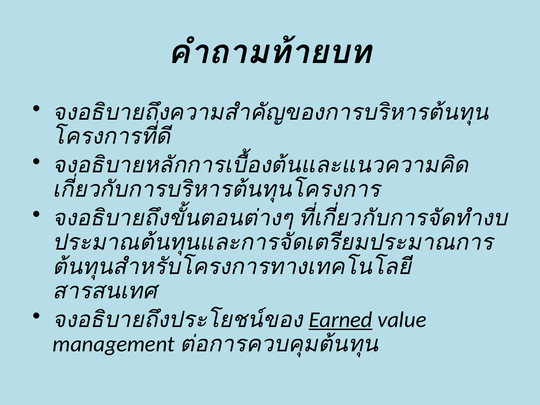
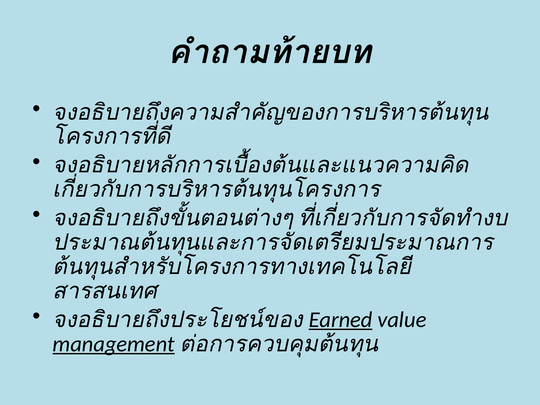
management underline: none -> present
